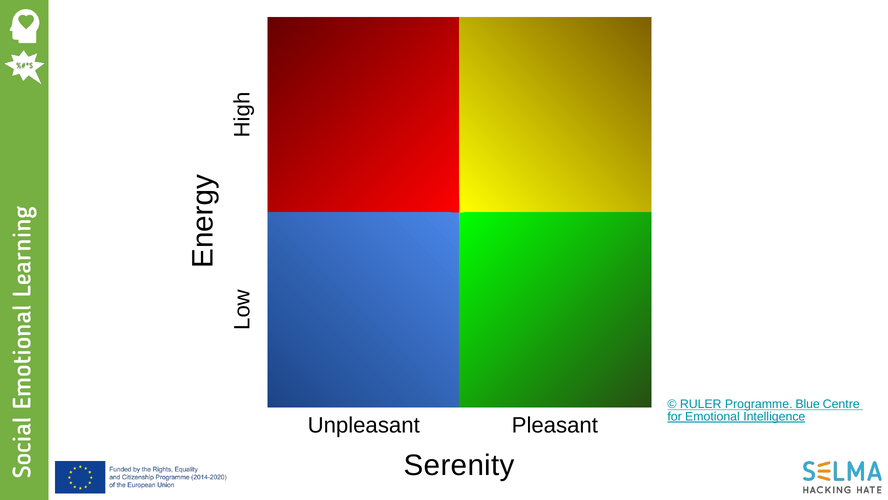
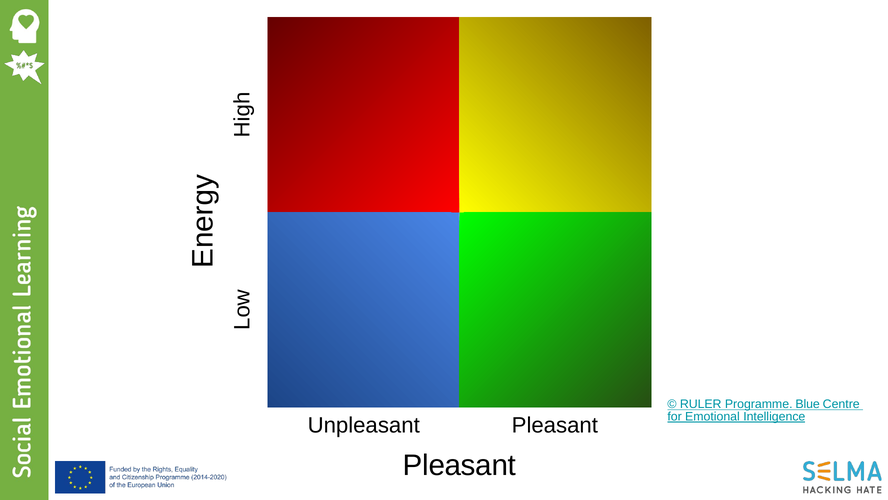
Serenity at (459, 465): Serenity -> Pleasant
